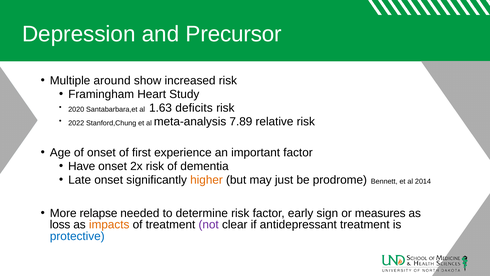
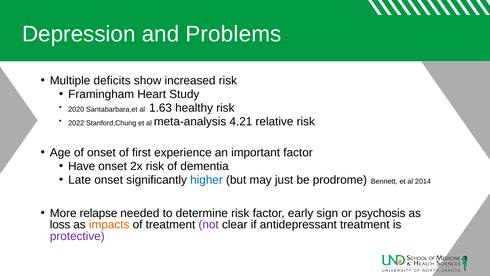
Precursor: Precursor -> Problems
around: around -> deficits
deficits: deficits -> healthy
7.89: 7.89 -> 4.21
higher colour: orange -> blue
measures: measures -> psychosis
protective colour: blue -> purple
